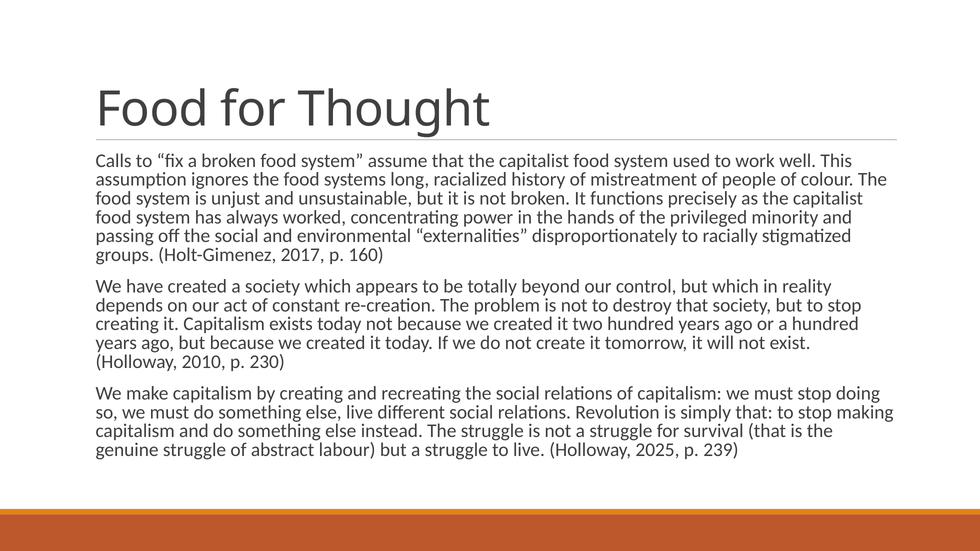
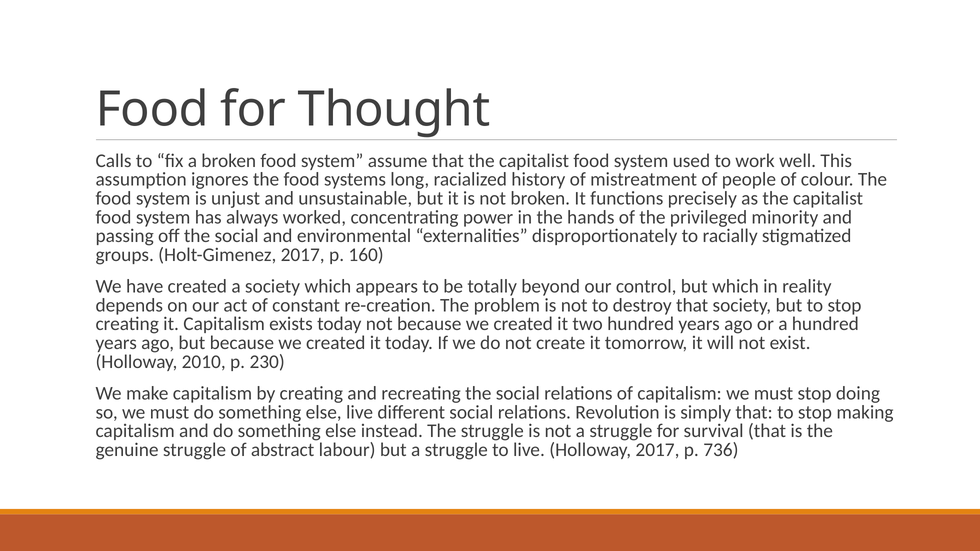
Holloway 2025: 2025 -> 2017
239: 239 -> 736
